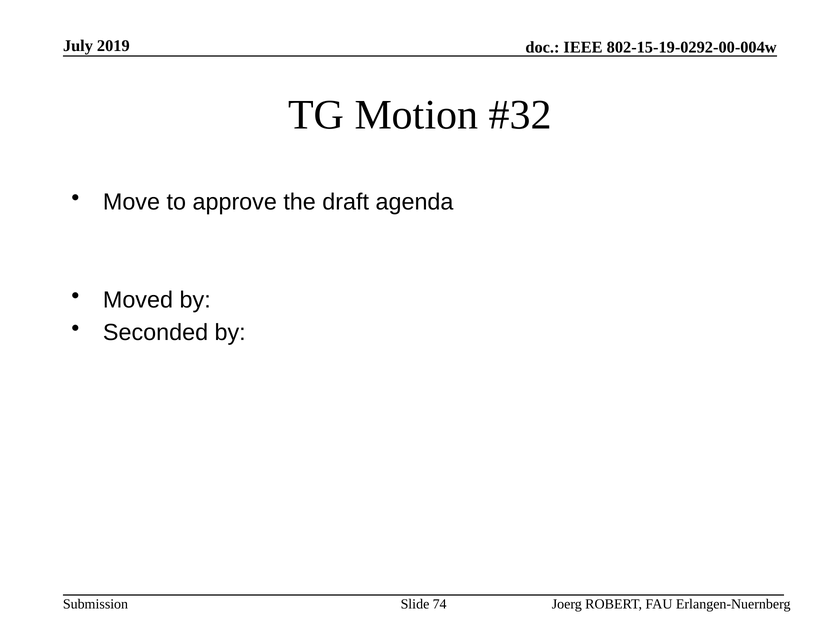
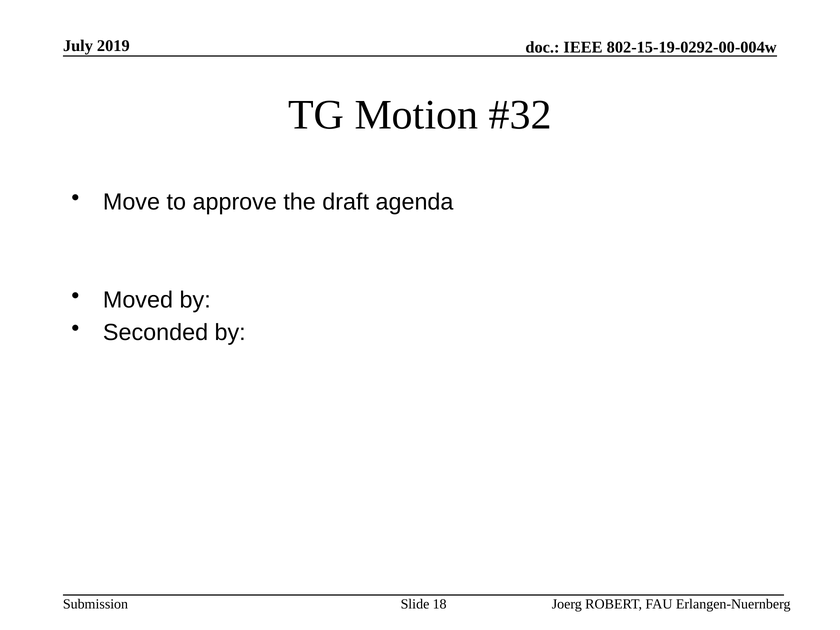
74: 74 -> 18
